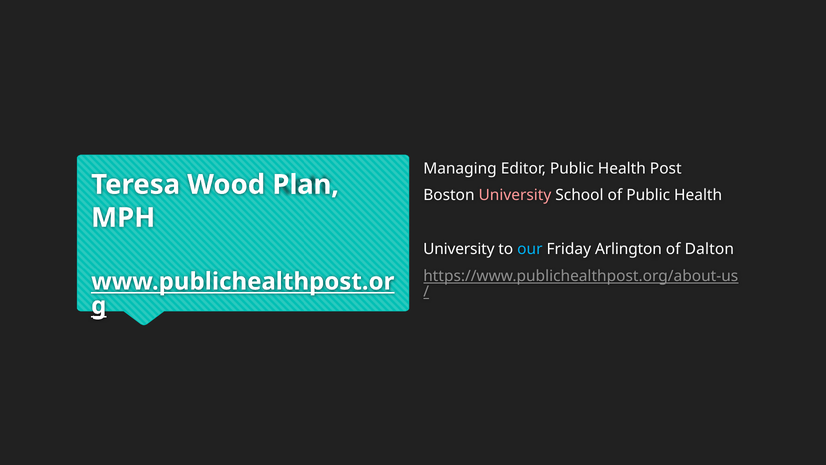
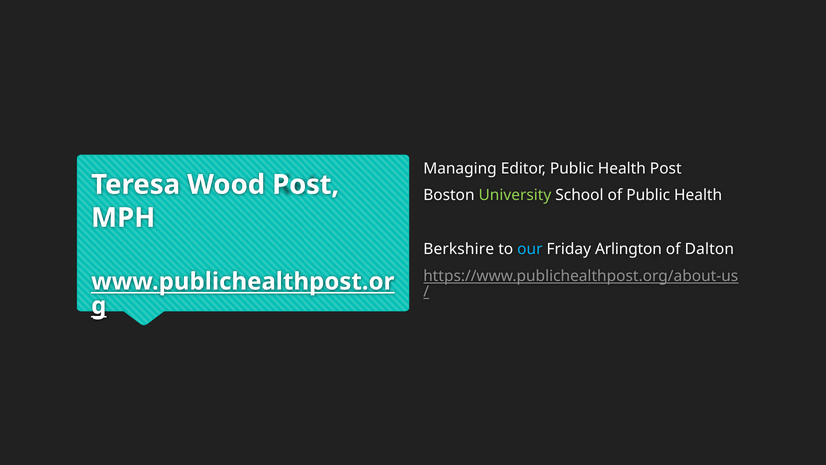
Wood Plan: Plan -> Post
University at (515, 195) colour: pink -> light green
University at (459, 249): University -> Berkshire
